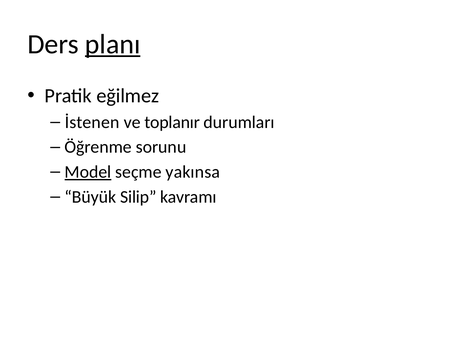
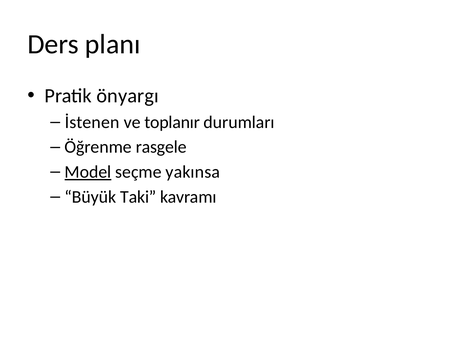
planı underline: present -> none
eğilmez: eğilmez -> önyargı
sorunu: sorunu -> rasgele
Silip: Silip -> Taki
